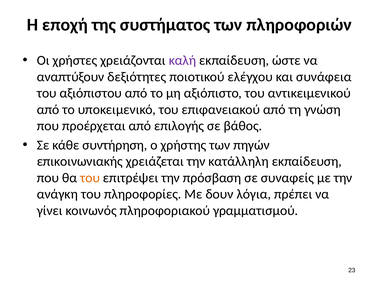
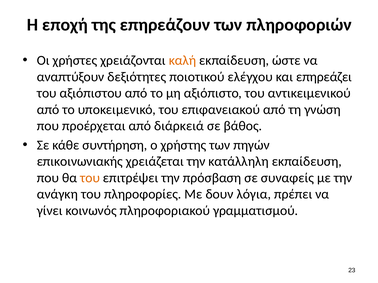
συστήματος: συστήματος -> επηρεάζουν
καλή colour: purple -> orange
συνάφεια: συνάφεια -> επηρεάζει
επιλογής: επιλογής -> διάρκειά
